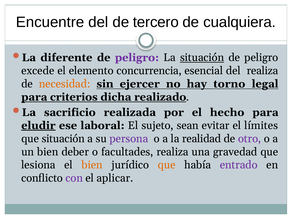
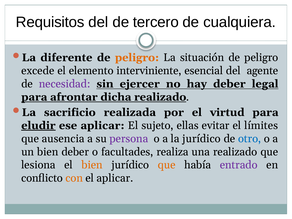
Encuentre: Encuentre -> Requisitos
peligro at (137, 58) colour: purple -> orange
situación at (202, 58) underline: present -> none
concurrencia: concurrencia -> interviniente
del realiza: realiza -> agente
necesidad colour: orange -> purple
hay torno: torno -> deber
criterios: criterios -> afrontar
hecho: hecho -> virtud
ese laboral: laboral -> aplicar
sean: sean -> ellas
que situación: situación -> ausencia
la realidad: realidad -> jurídico
otro colour: purple -> blue
una gravedad: gravedad -> realizado
con colour: purple -> orange
